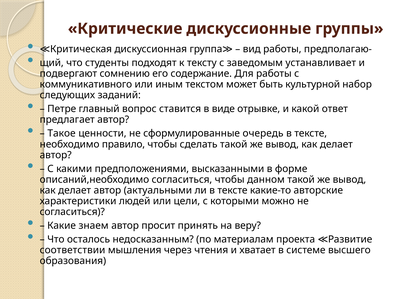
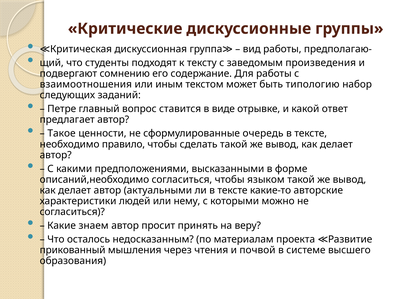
устанавливает: устанавливает -> произведения
коммуникативного: коммуникативного -> взаимоотношения
культурной: культурной -> типологию
данном: данном -> языком
цели: цели -> нему
соответствии: соответствии -> прикованный
хватает: хватает -> почвой
